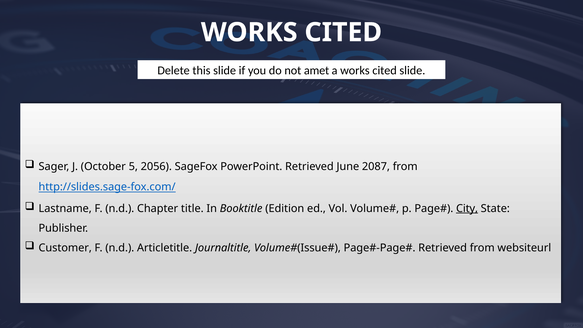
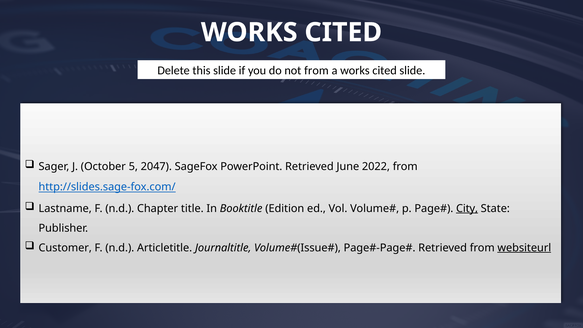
not amet: amet -> from
2056: 2056 -> 2047
2087: 2087 -> 2022
websiteurl underline: none -> present
